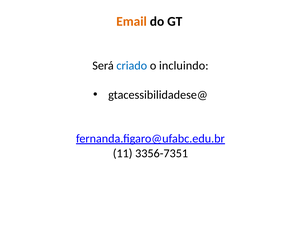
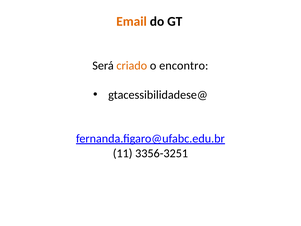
criado colour: blue -> orange
incluindo: incluindo -> encontro
3356-7351: 3356-7351 -> 3356-3251
